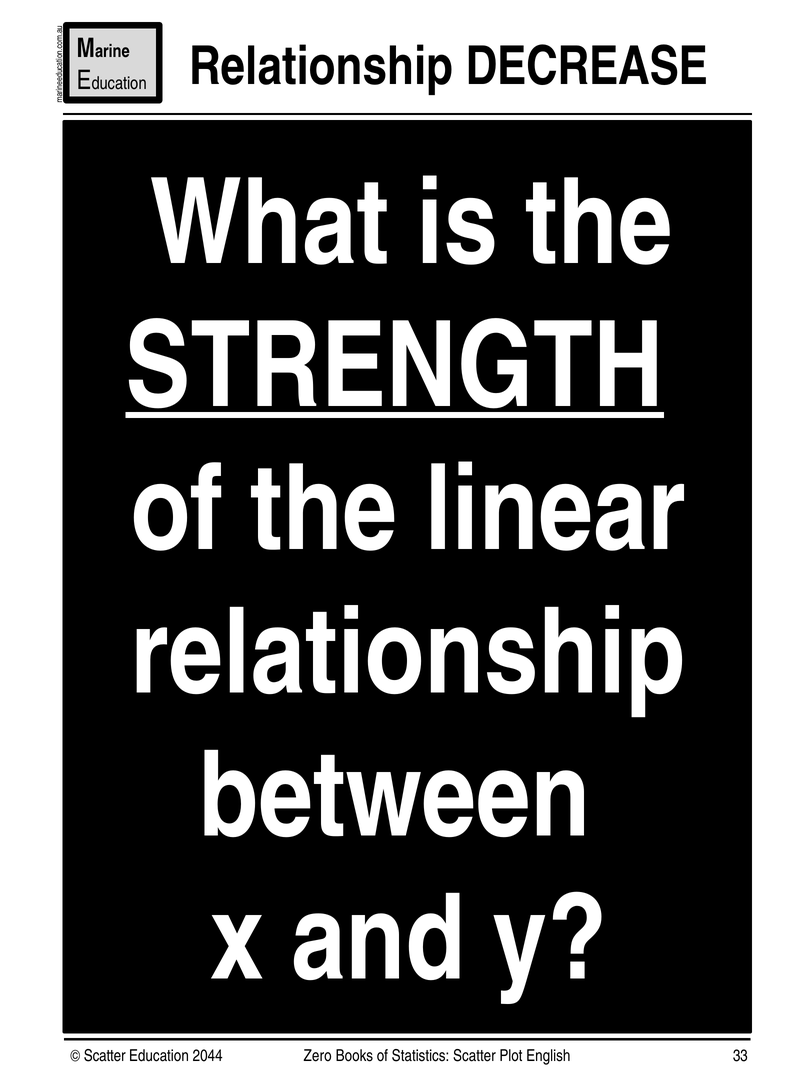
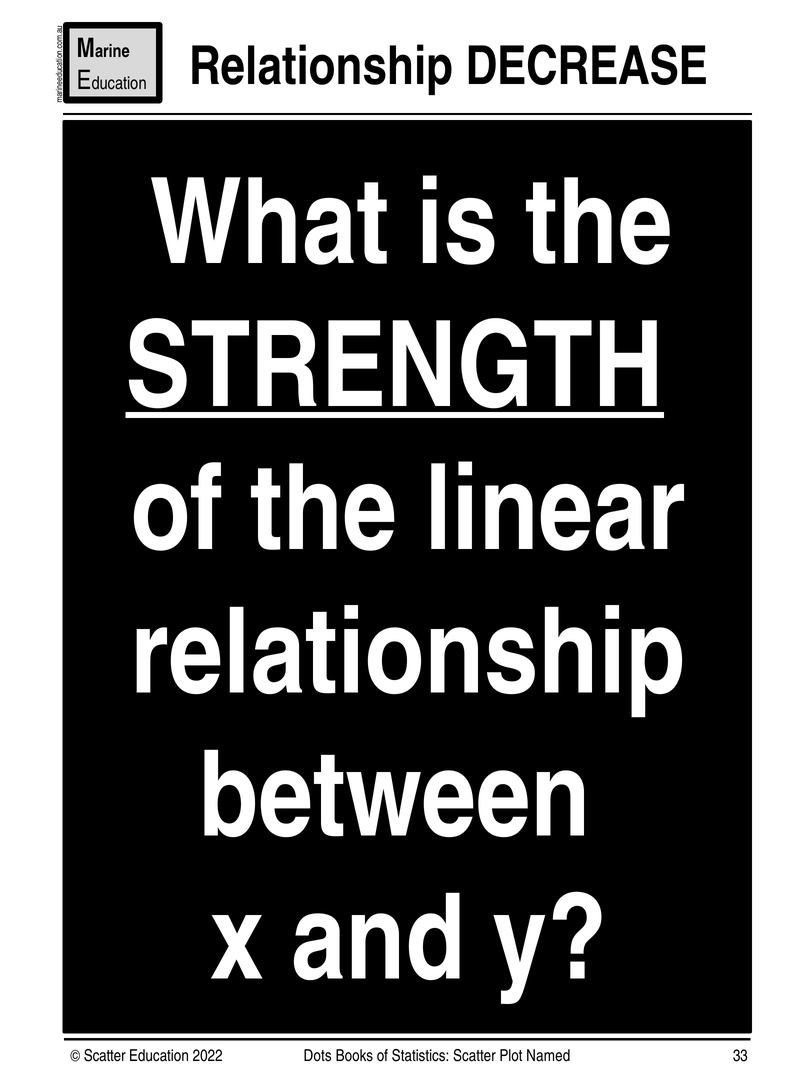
2044: 2044 -> 2022
Zero: Zero -> Dots
English: English -> Named
